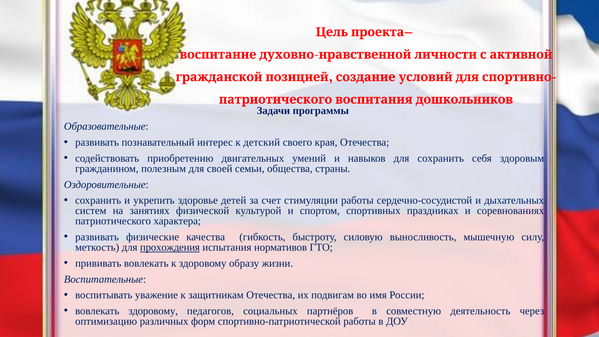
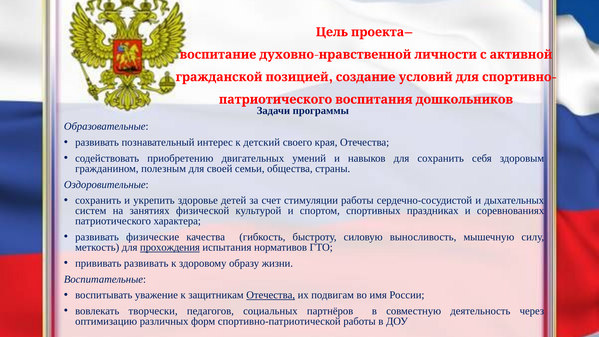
прививать вовлекать: вовлекать -> развивать
Отечества at (271, 295) underline: none -> present
вовлекать здоровому: здоровому -> творчески
